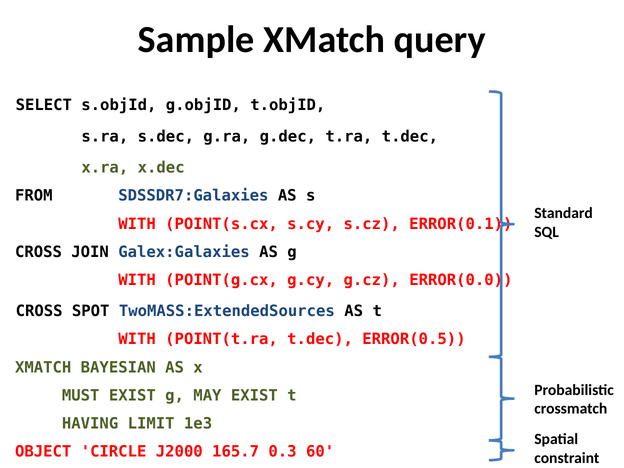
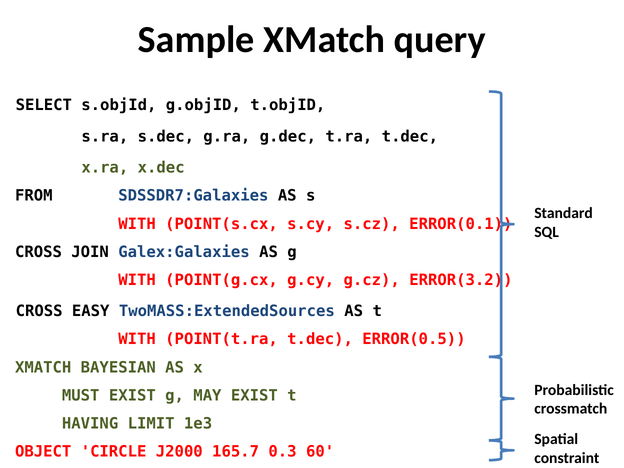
ERROR(0.0: ERROR(0.0 -> ERROR(3.2
SPOT: SPOT -> EASY
